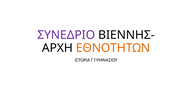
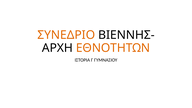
ΣΥΝΕΔΡΙΟ colour: purple -> orange
